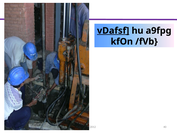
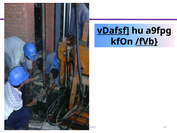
/fVb underline: none -> present
